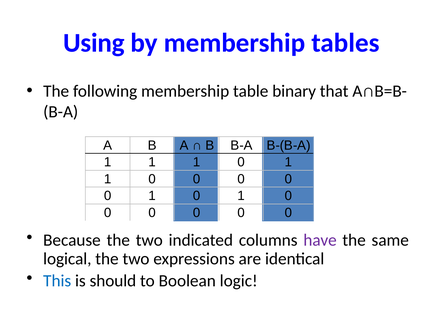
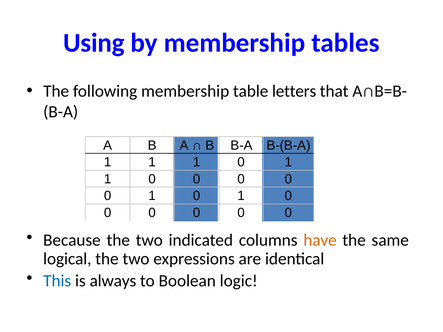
binary: binary -> letters
have colour: purple -> orange
should: should -> always
